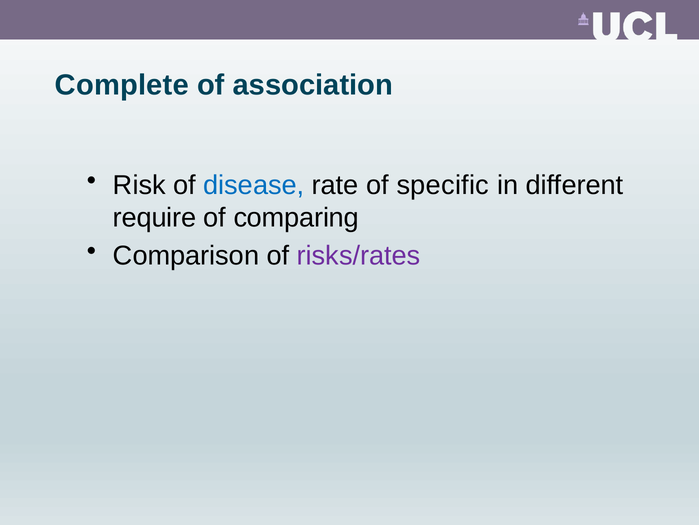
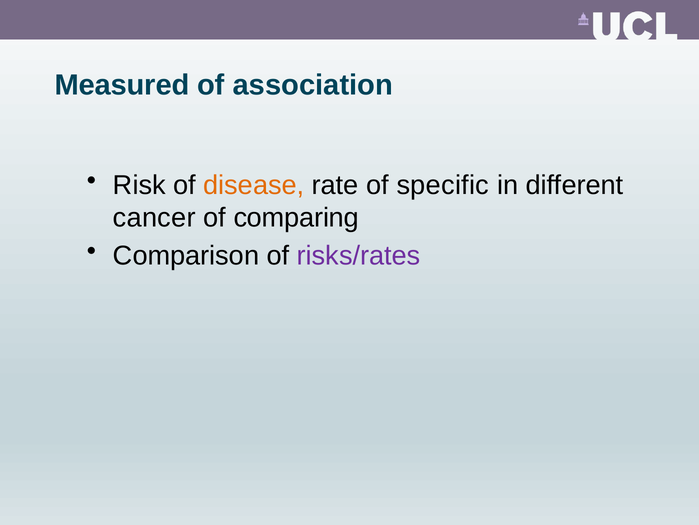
Complete: Complete -> Measured
disease colour: blue -> orange
require: require -> cancer
